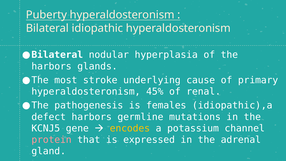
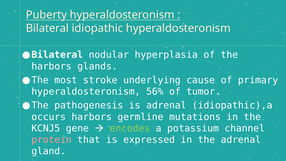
45%: 45% -> 56%
renal: renal -> tumor
is females: females -> adrenal
defect: defect -> occurs
encodes colour: yellow -> light green
